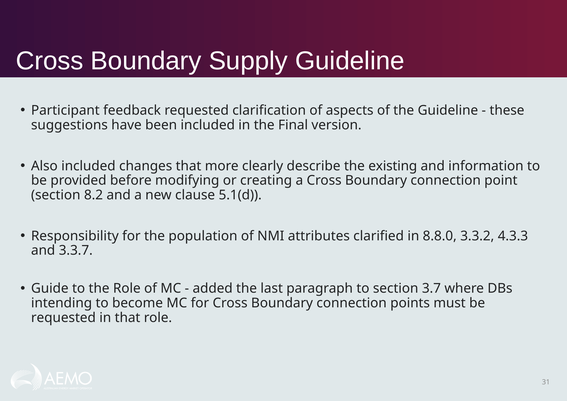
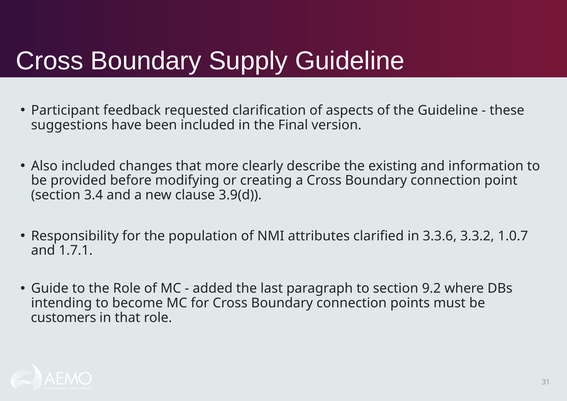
8.2: 8.2 -> 3.4
5.1(d: 5.1(d -> 3.9(d
8.8.0: 8.8.0 -> 3.3.6
4.3.3: 4.3.3 -> 1.0.7
3.3.7: 3.3.7 -> 1.7.1
3.7: 3.7 -> 9.2
requested at (63, 318): requested -> customers
